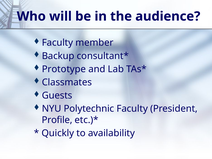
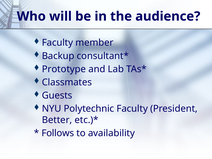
Profile: Profile -> Better
Quickly: Quickly -> Follows
